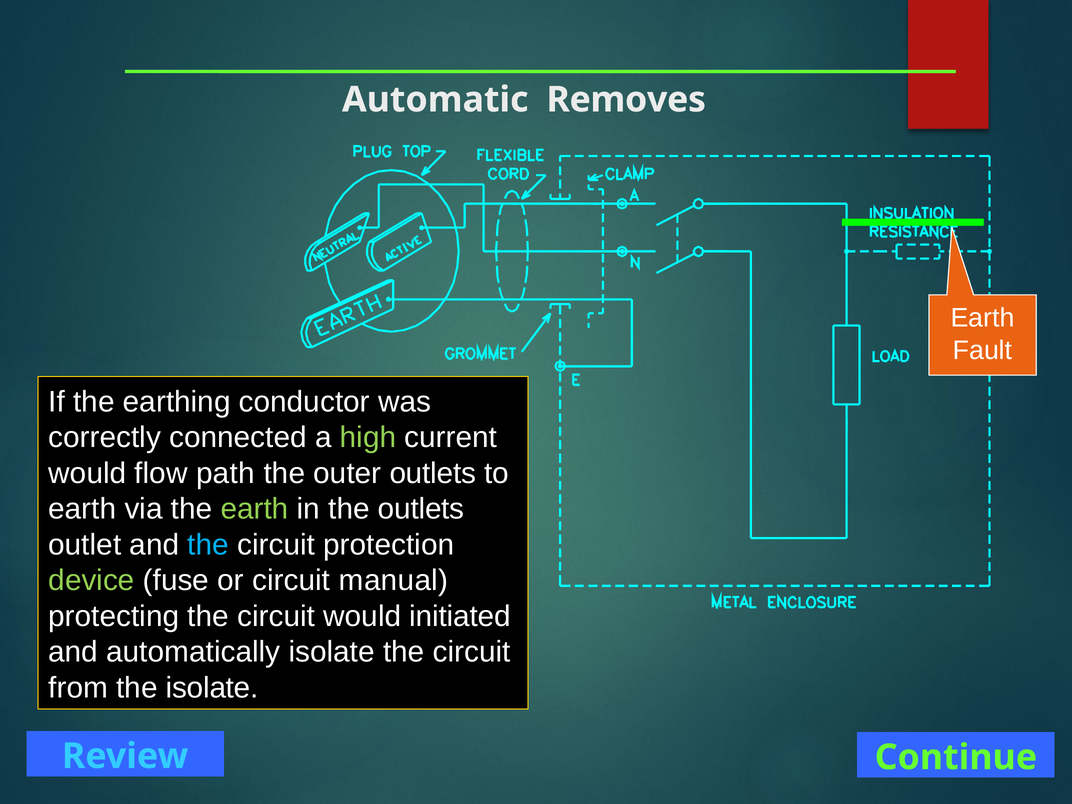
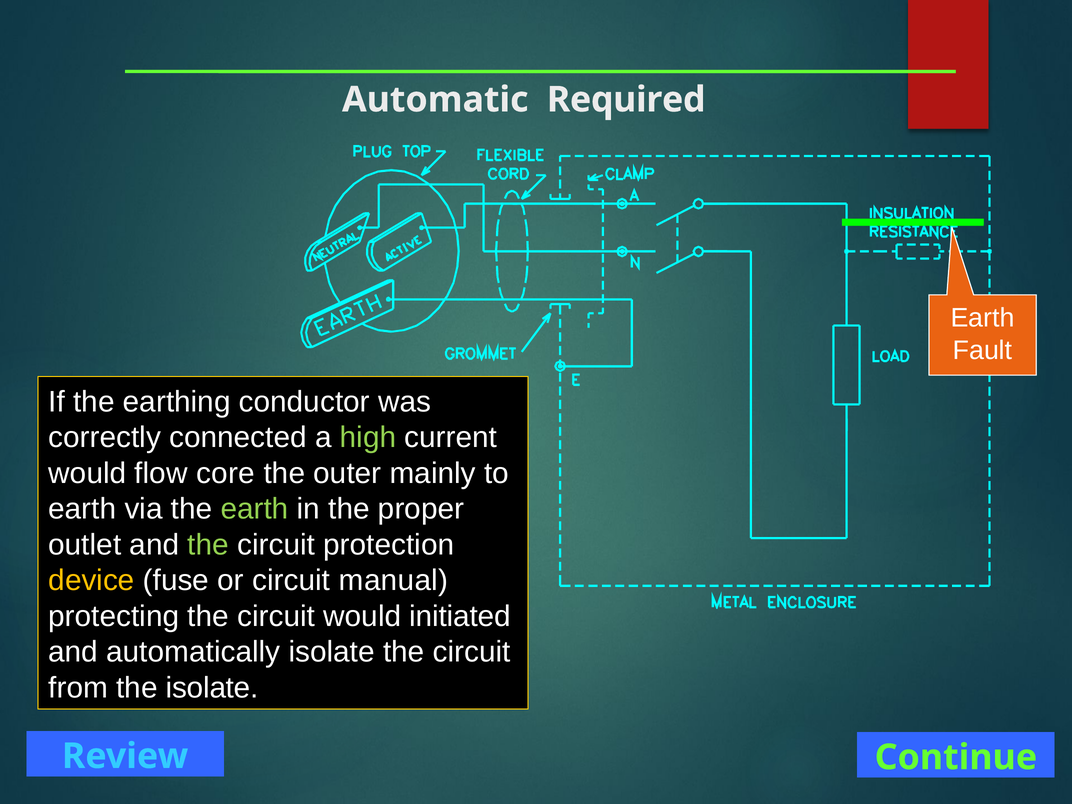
Removes: Removes -> Required
path: path -> core
outer outlets: outlets -> mainly
the outlets: outlets -> proper
the at (208, 545) colour: light blue -> light green
device colour: light green -> yellow
